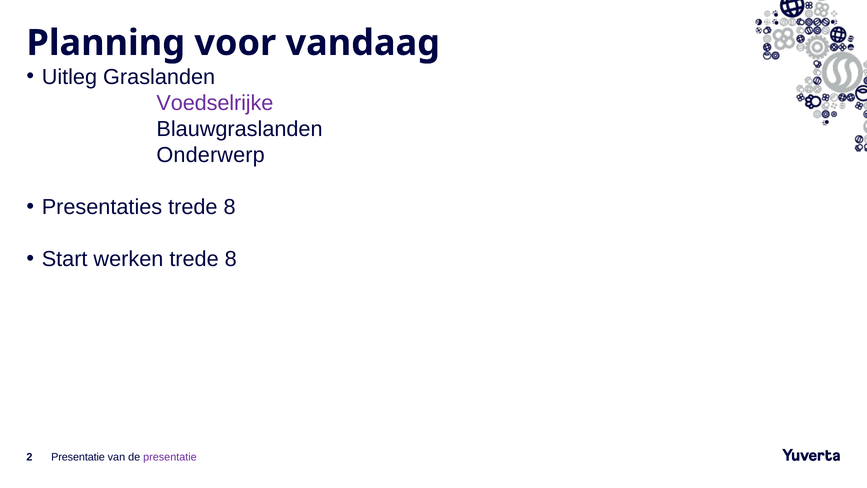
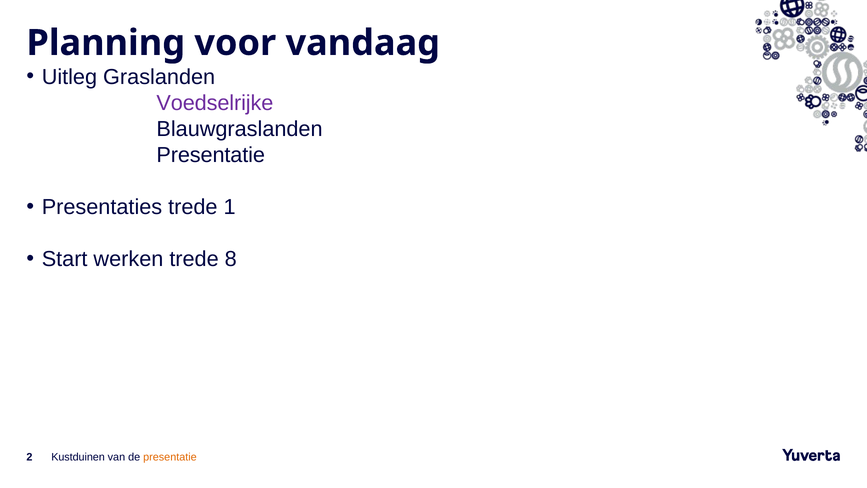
Onderwerp at (211, 155): Onderwerp -> Presentatie
Presentaties trede 8: 8 -> 1
Presentatie at (78, 457): Presentatie -> Kustduinen
presentatie at (170, 457) colour: purple -> orange
